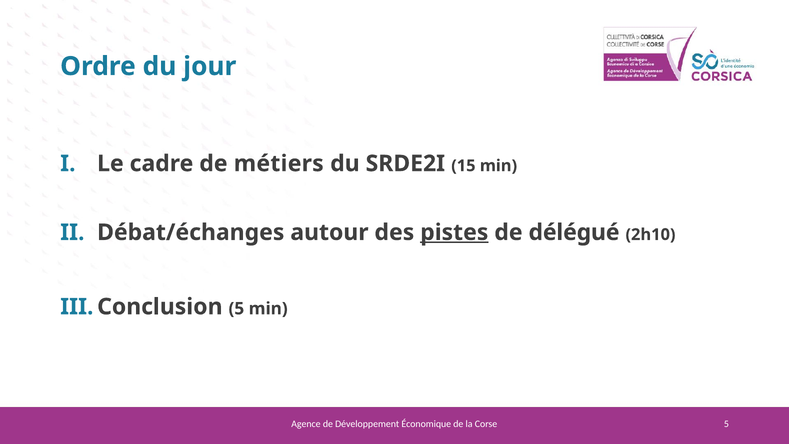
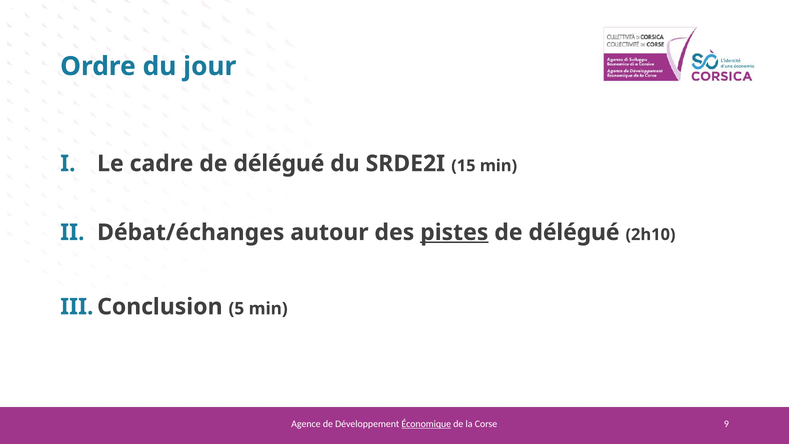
cadre de métiers: métiers -> délégué
Économique underline: none -> present
Corse 5: 5 -> 9
